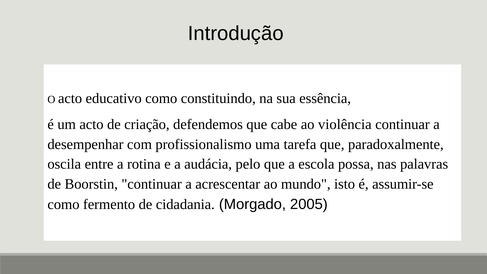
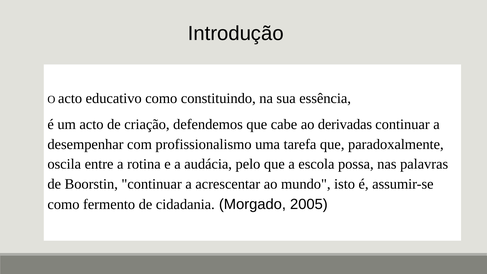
violência: violência -> derivadas
